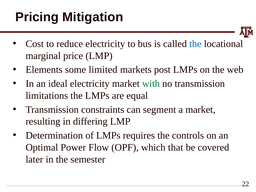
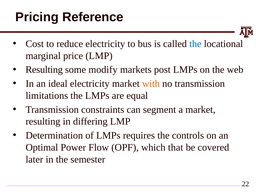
Mitigation: Mitigation -> Reference
Elements at (44, 70): Elements -> Resulting
limited: limited -> modify
with colour: green -> orange
